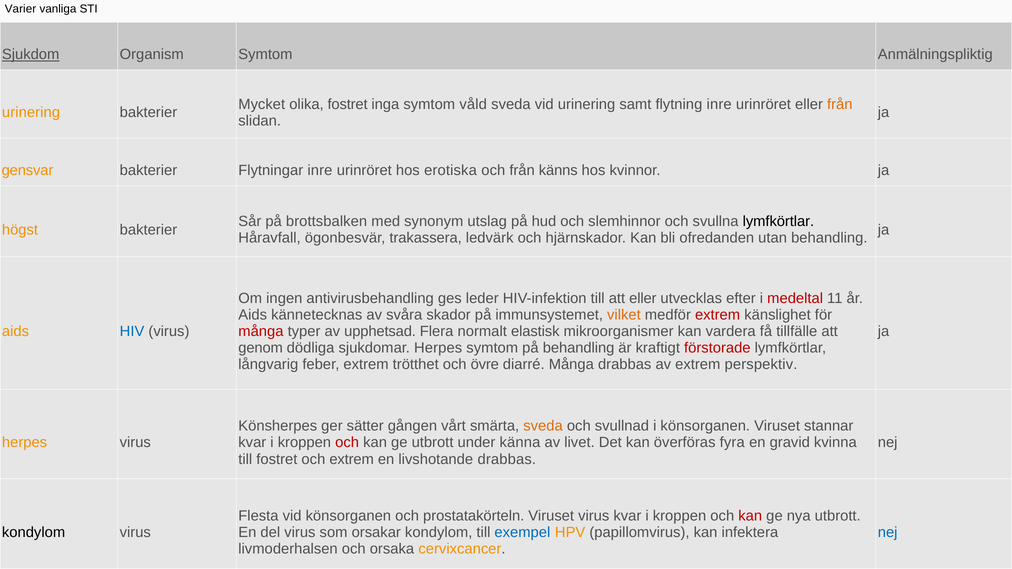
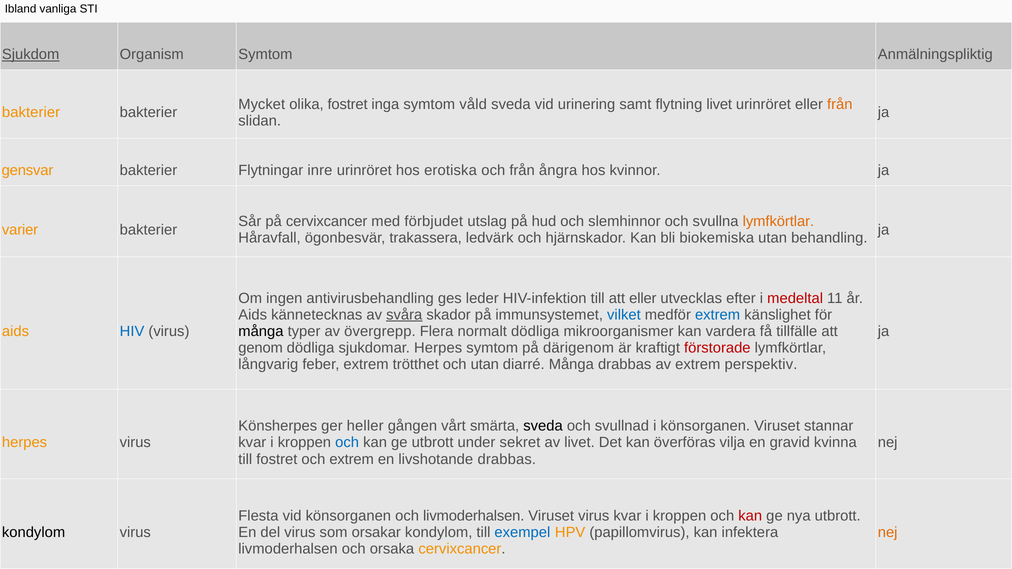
Varier: Varier -> Ibland
flytning inre: inre -> livet
urinering at (31, 113): urinering -> bakterier
känns: känns -> ångra
på brottsbalken: brottsbalken -> cervixcancer
synonym: synonym -> förbjudet
lymfkörtlar at (778, 222) colour: black -> orange
högst: högst -> varier
ofredanden: ofredanden -> biokemiska
svåra underline: none -> present
vilket colour: orange -> blue
extrem at (718, 315) colour: red -> blue
många at (261, 332) colour: red -> black
upphetsad: upphetsad -> övergrepp
normalt elastisk: elastisk -> dödliga
på behandling: behandling -> därigenom
och övre: övre -> utan
sätter: sätter -> heller
sveda at (543, 426) colour: orange -> black
och at (347, 443) colour: red -> blue
känna: känna -> sekret
fyra: fyra -> vilja
och prostatakörteln: prostatakörteln -> livmoderhalsen
nej at (888, 533) colour: blue -> orange
